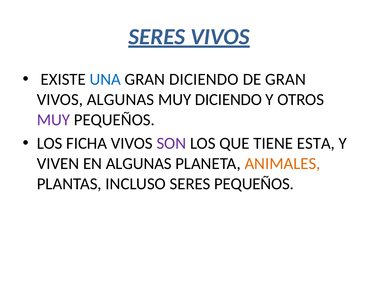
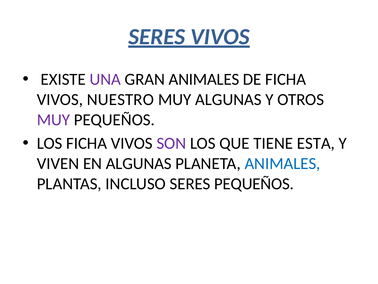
UNA colour: blue -> purple
GRAN DICIENDO: DICIENDO -> ANIMALES
DE GRAN: GRAN -> FICHA
VIVOS ALGUNAS: ALGUNAS -> NUESTRO
MUY DICIENDO: DICIENDO -> ALGUNAS
ANIMALES at (282, 163) colour: orange -> blue
